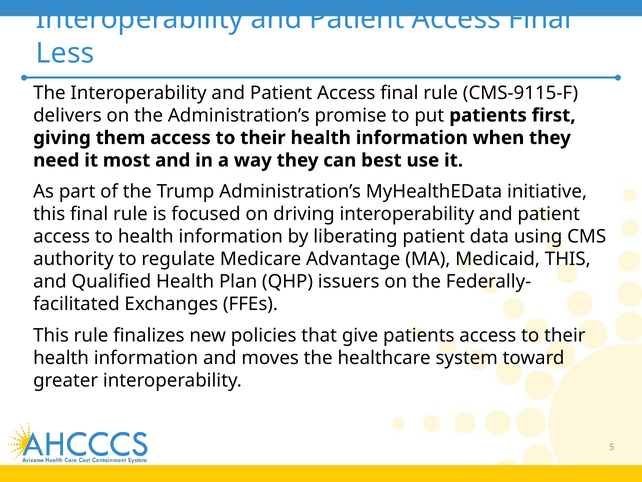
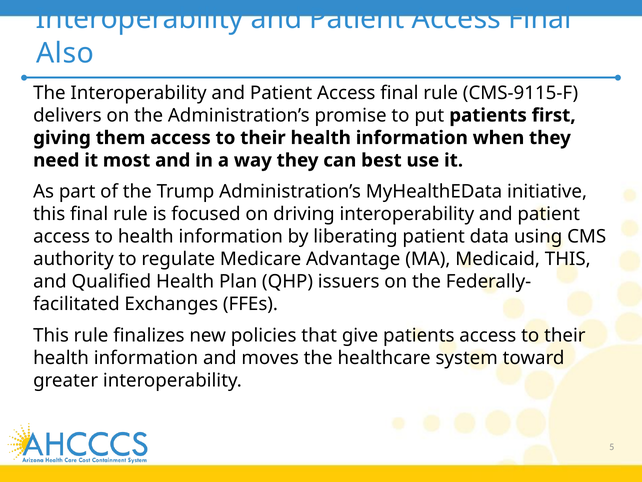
Less: Less -> Also
